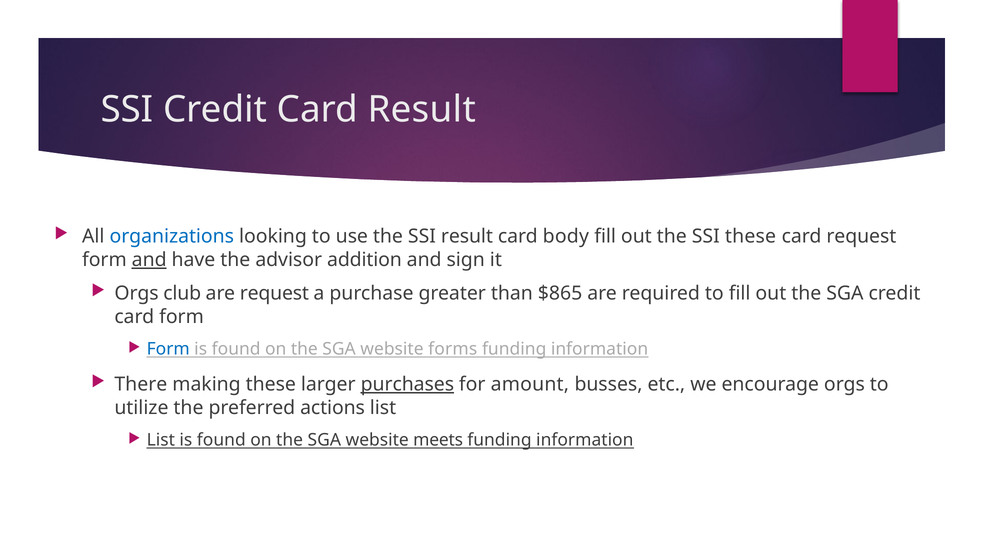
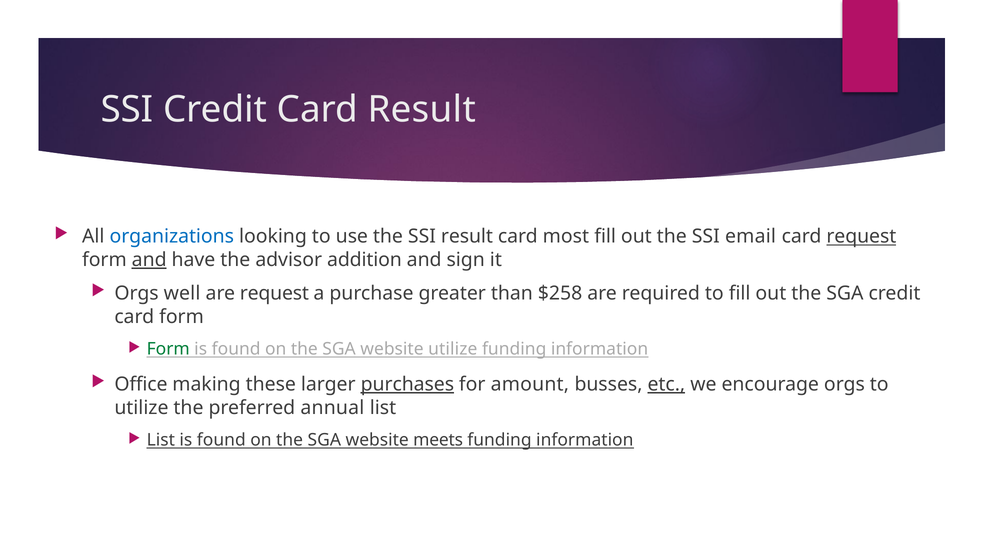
body: body -> most
SSI these: these -> email
request at (861, 237) underline: none -> present
club: club -> well
$865: $865 -> $258
Form at (168, 349) colour: blue -> green
website forms: forms -> utilize
There: There -> Office
etc underline: none -> present
actions: actions -> annual
